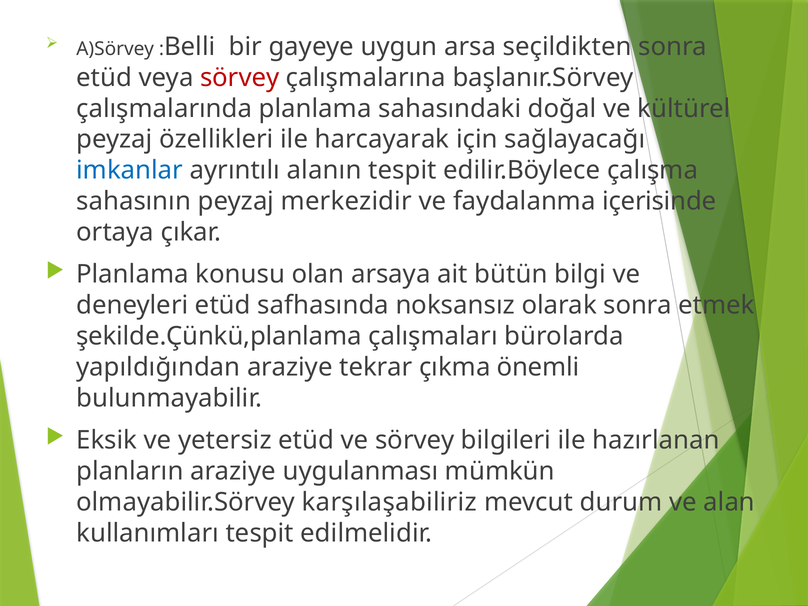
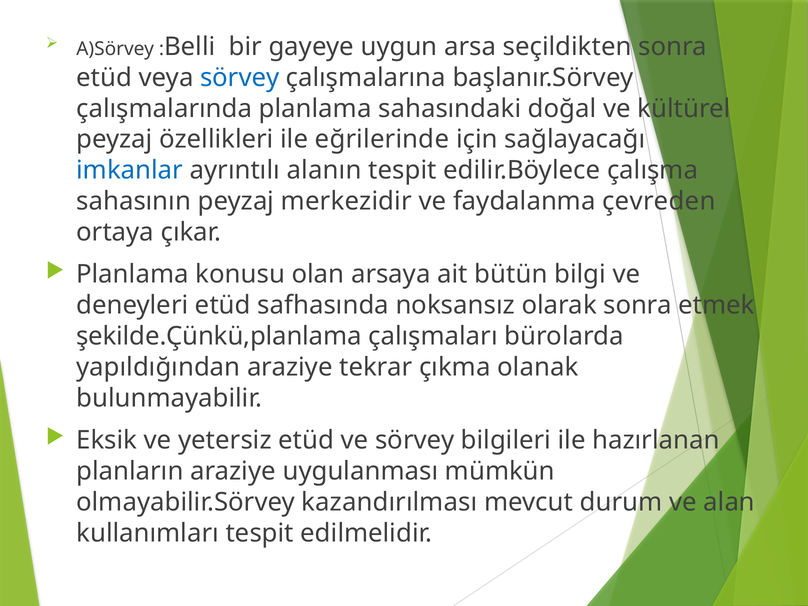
sörvey at (240, 78) colour: red -> blue
harcayarak: harcayarak -> eğrilerinde
içerisinde: içerisinde -> çevreden
önemli: önemli -> olanak
karşılaşabiliriz: karşılaşabiliriz -> kazandırılması
